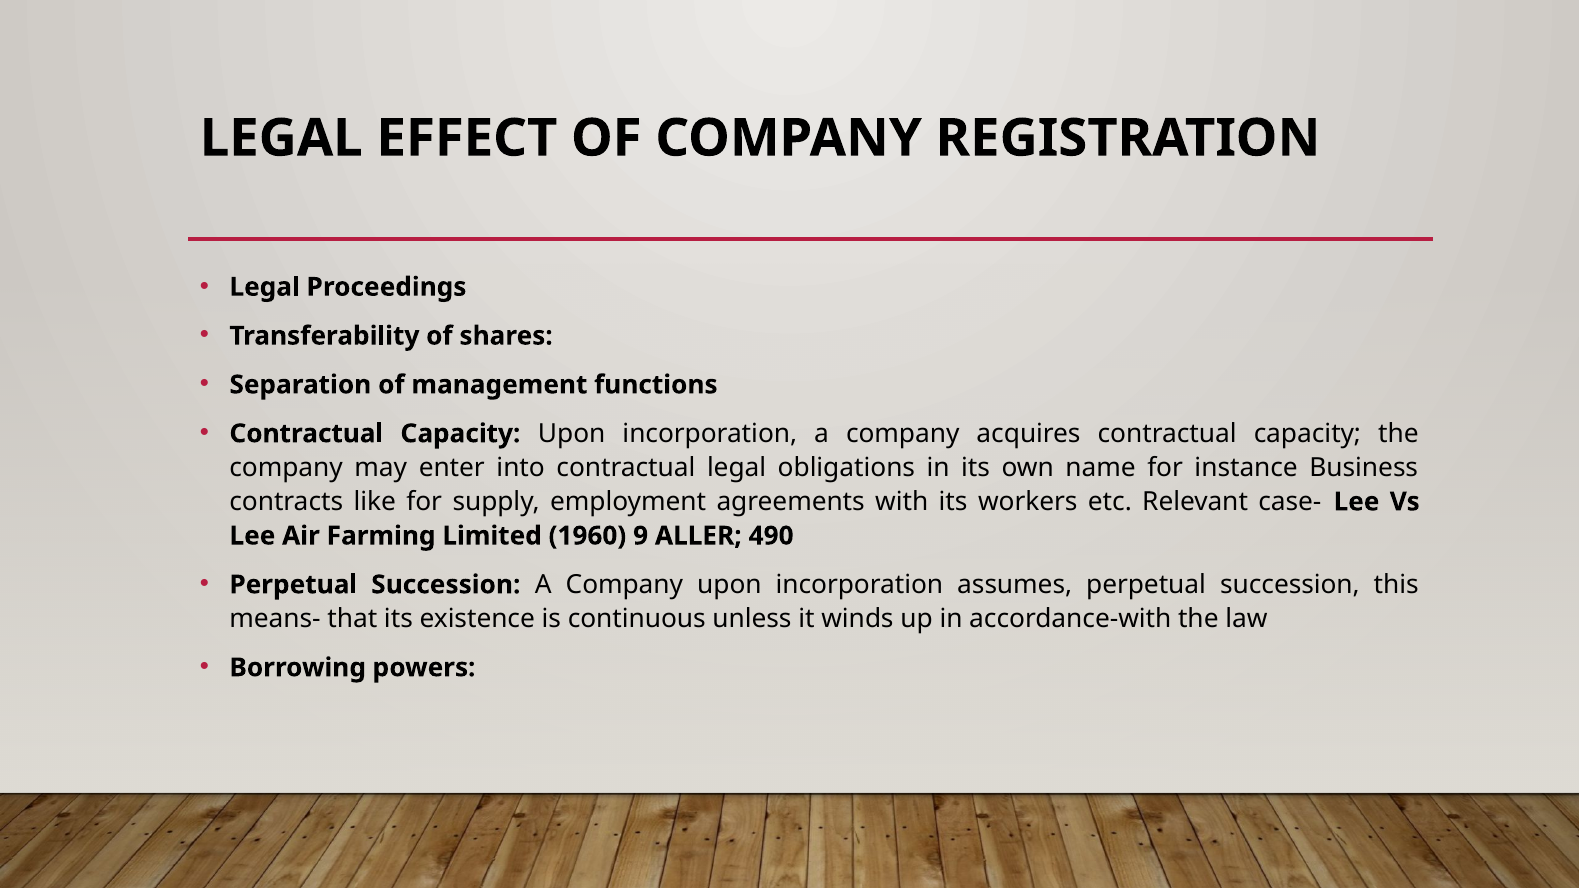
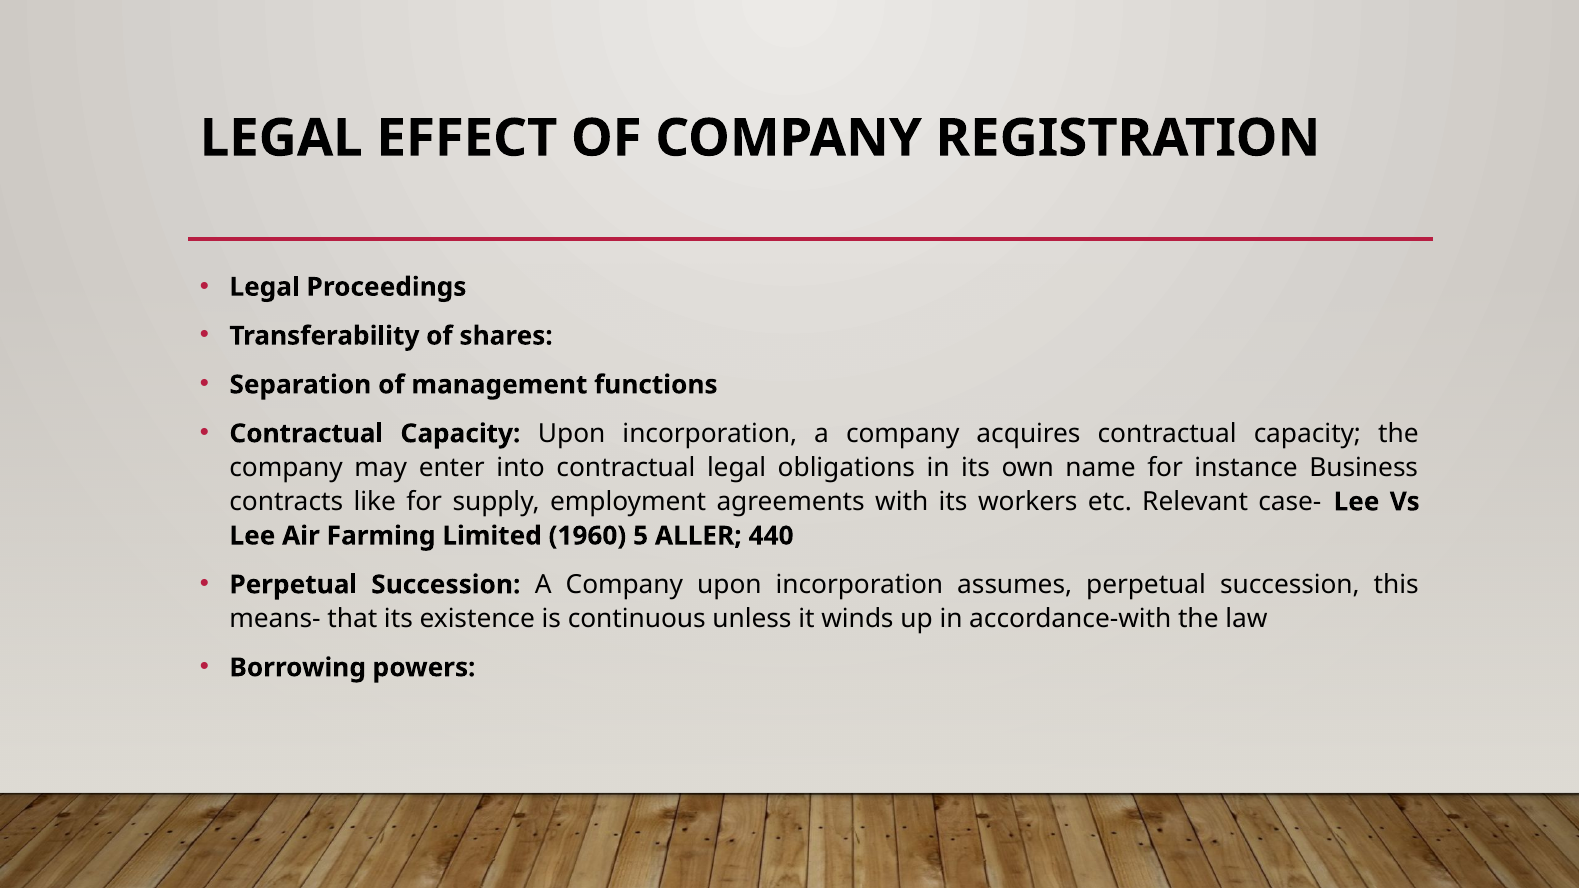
9: 9 -> 5
490: 490 -> 440
